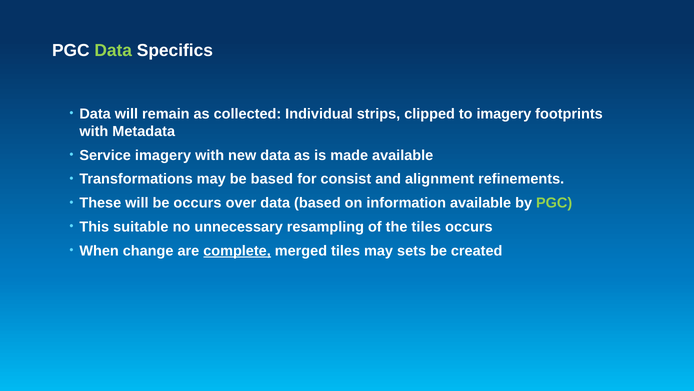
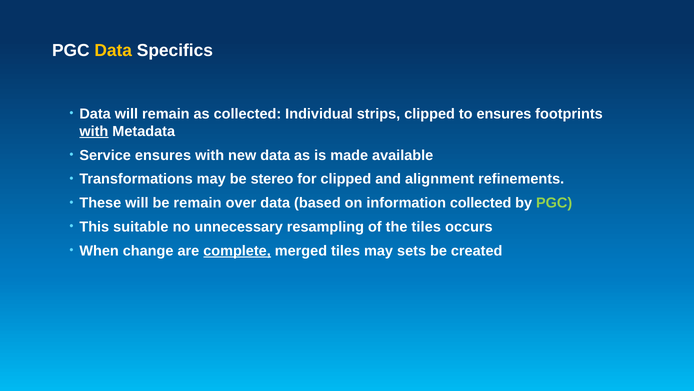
Data at (113, 50) colour: light green -> yellow
to imagery: imagery -> ensures
with at (94, 131) underline: none -> present
Service imagery: imagery -> ensures
be based: based -> stereo
for consist: consist -> clipped
be occurs: occurs -> remain
information available: available -> collected
